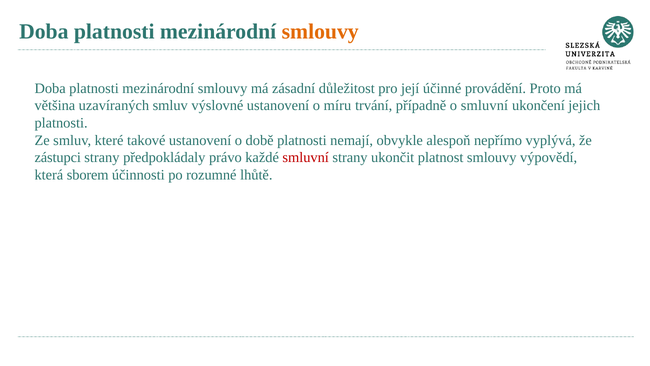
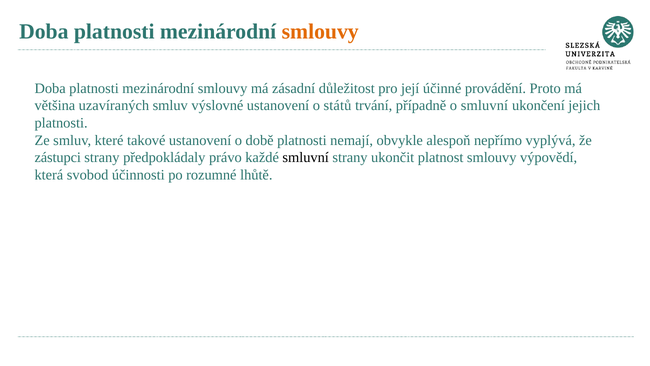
míru: míru -> států
smluvní at (306, 157) colour: red -> black
sborem: sborem -> svobod
